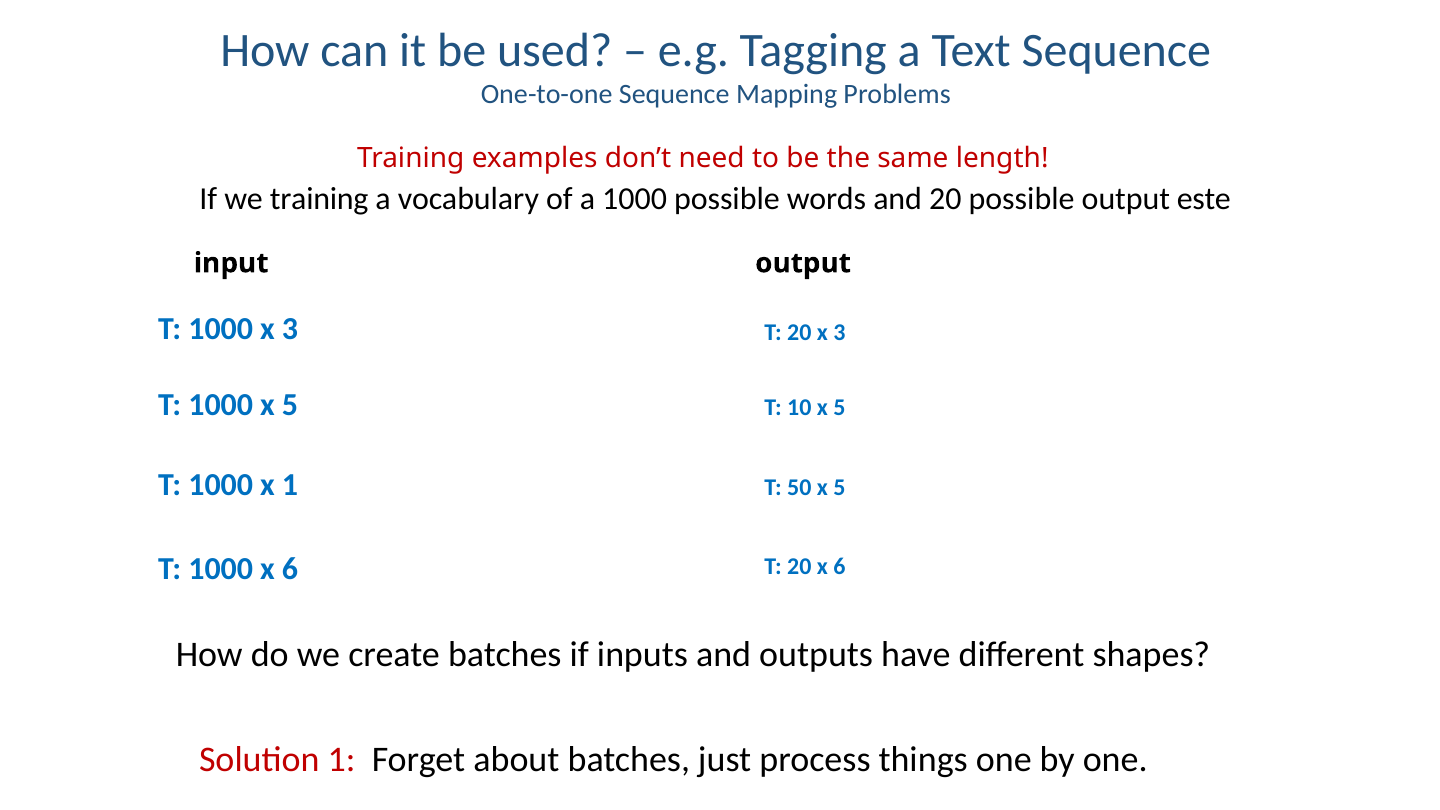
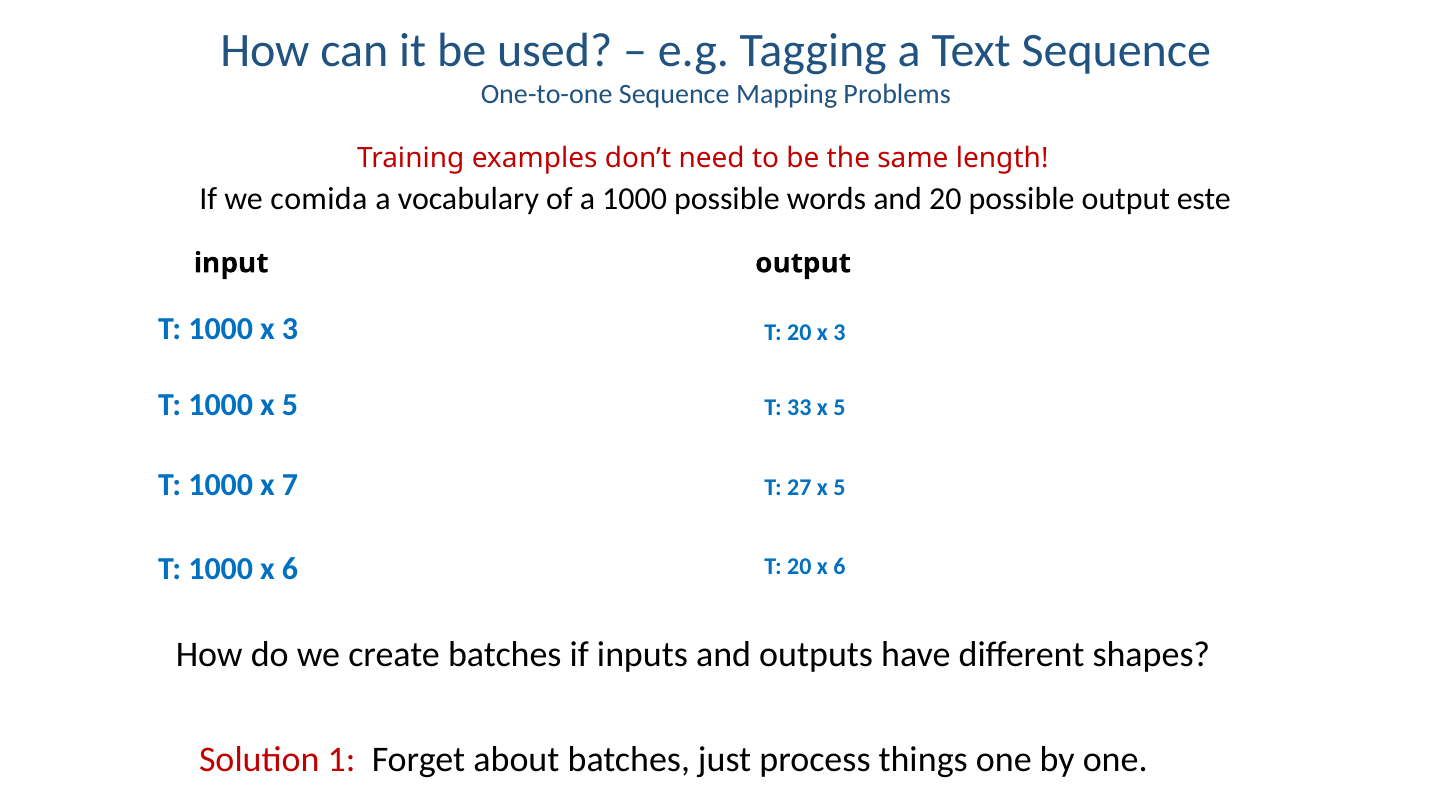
we training: training -> comida
10: 10 -> 33
x 1: 1 -> 7
50: 50 -> 27
